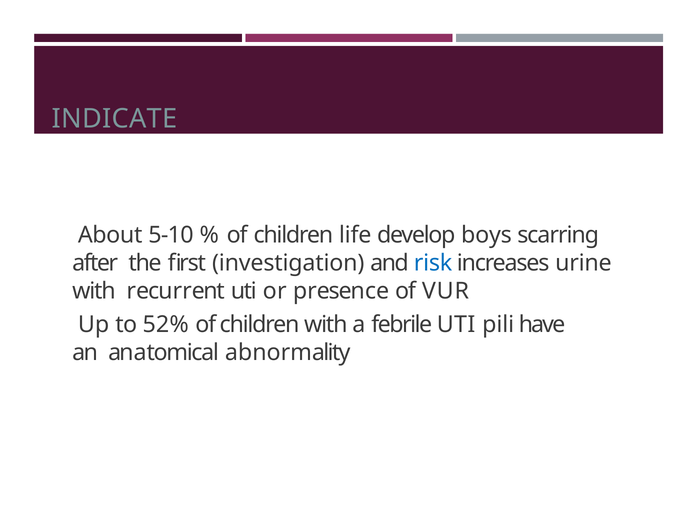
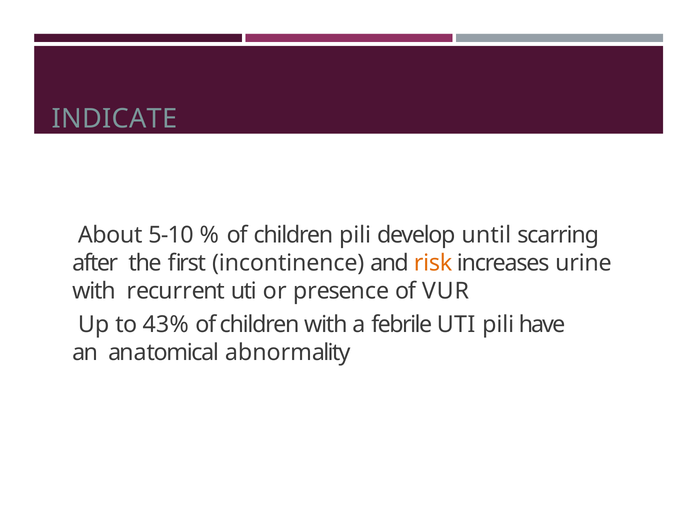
children life: life -> pili
boys: boys -> until
investigation: investigation -> incontinence
risk colour: blue -> orange
52%: 52% -> 43%
